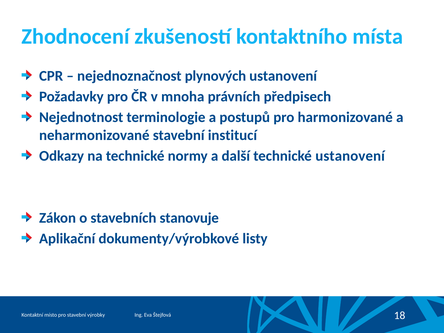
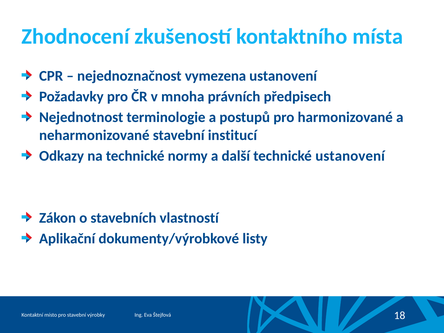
plynových: plynových -> vymezena
stanovuje: stanovuje -> vlastností
